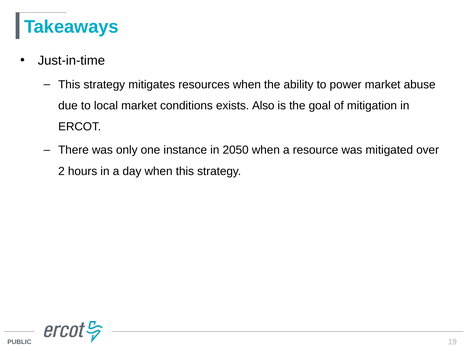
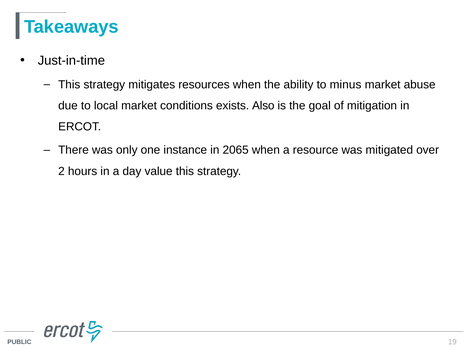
power: power -> minus
2050: 2050 -> 2065
day when: when -> value
